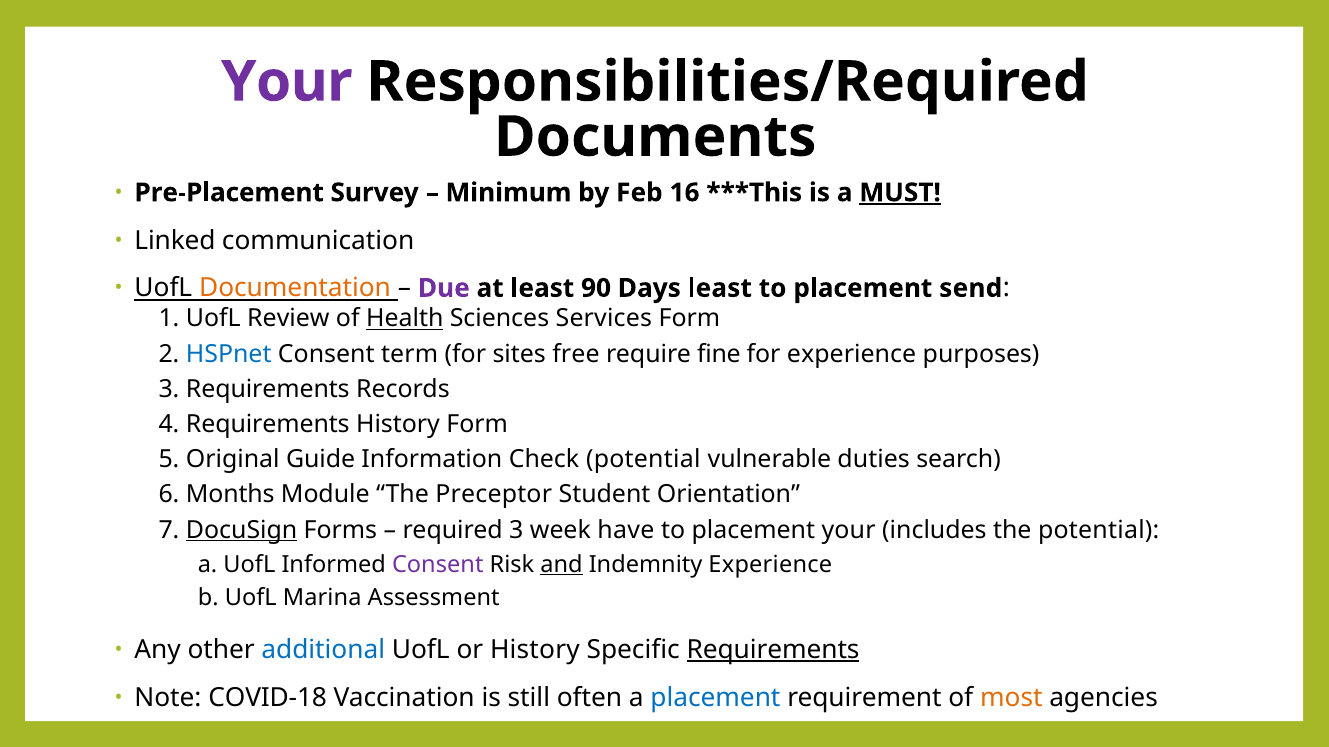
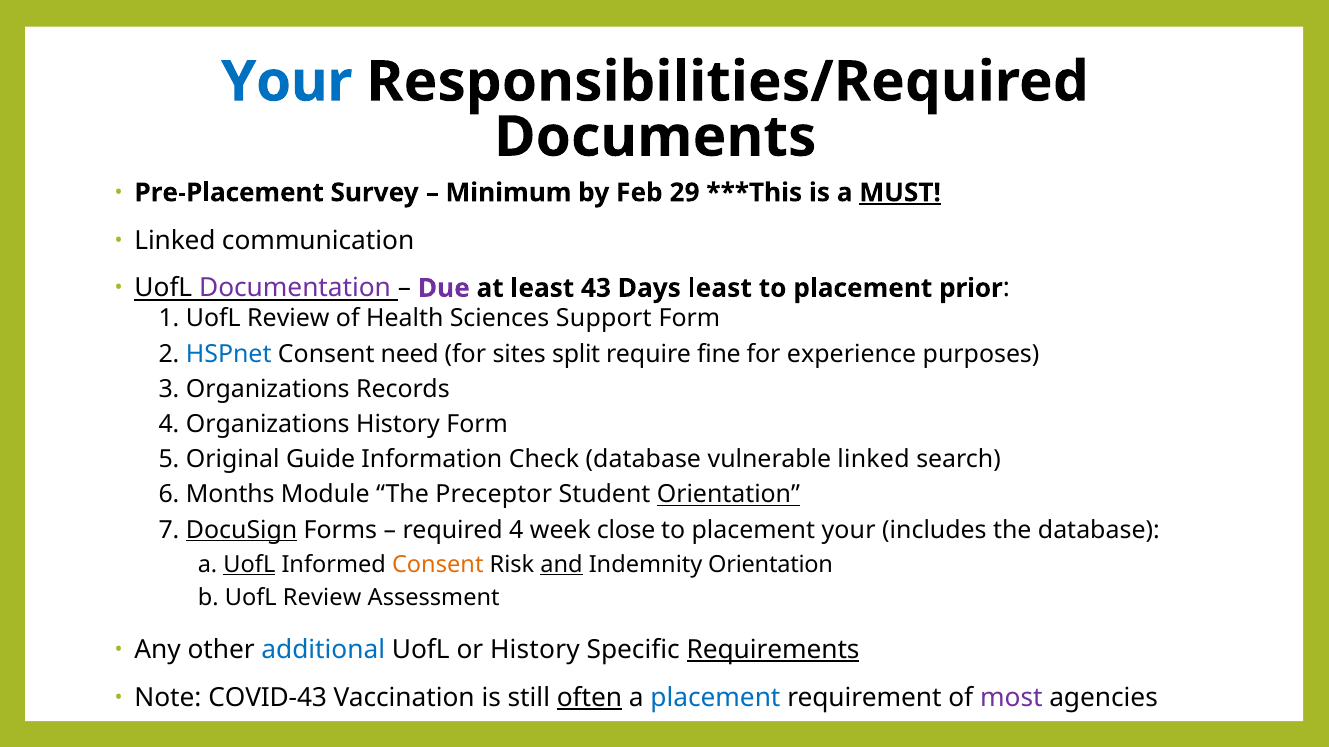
Your at (287, 82) colour: purple -> blue
16: 16 -> 29
Documentation colour: orange -> purple
90: 90 -> 43
send: send -> prior
Health underline: present -> none
Services: Services -> Support
term: term -> need
free: free -> split
3 Requirements: Requirements -> Organizations
4 Requirements: Requirements -> Organizations
Check potential: potential -> database
vulnerable duties: duties -> linked
Orientation at (728, 495) underline: none -> present
required 3: 3 -> 4
have: have -> close
the potential: potential -> database
UofL at (249, 565) underline: none -> present
Consent at (438, 565) colour: purple -> orange
Indemnity Experience: Experience -> Orientation
b UofL Marina: Marina -> Review
COVID-18: COVID-18 -> COVID-43
often underline: none -> present
most colour: orange -> purple
